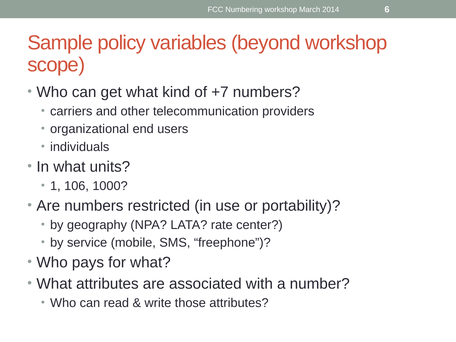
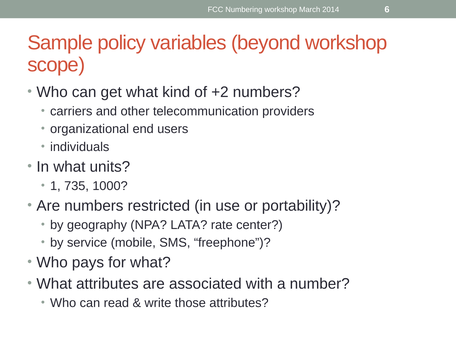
+7: +7 -> +2
106: 106 -> 735
